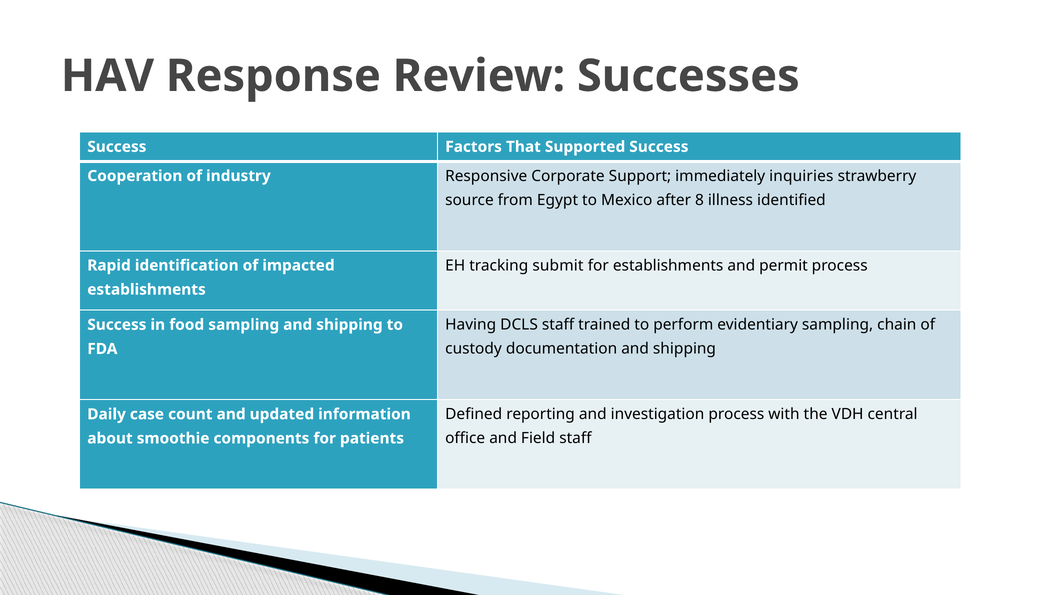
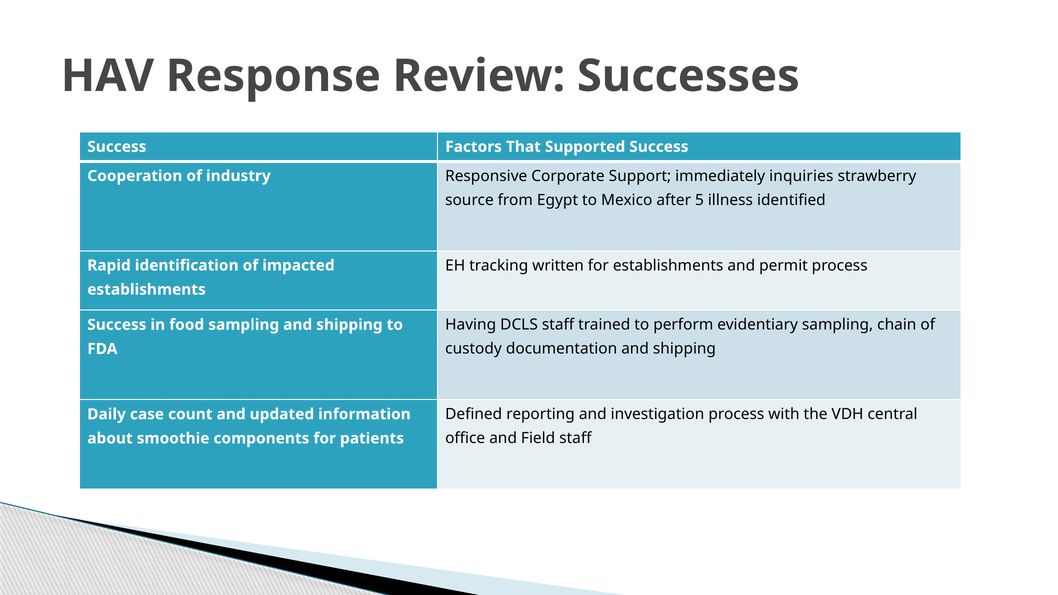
8: 8 -> 5
submit: submit -> written
